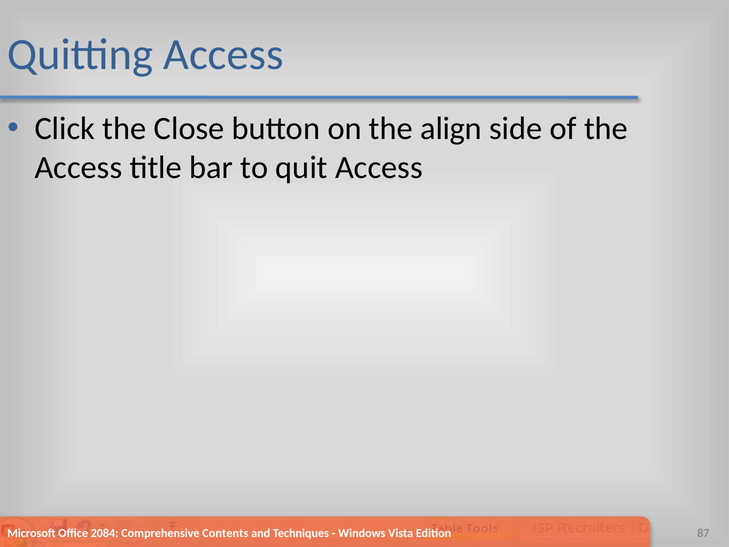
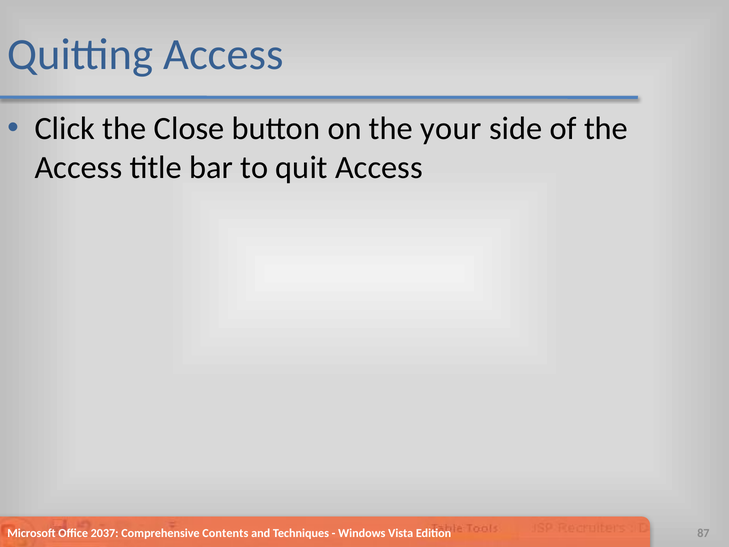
align: align -> your
2084: 2084 -> 2037
